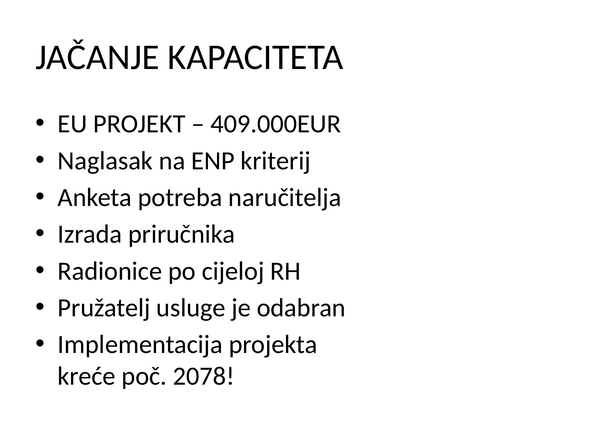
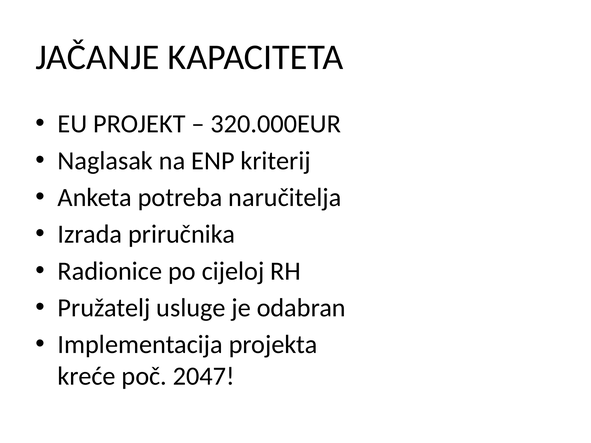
409.000EUR: 409.000EUR -> 320.000EUR
2078: 2078 -> 2047
